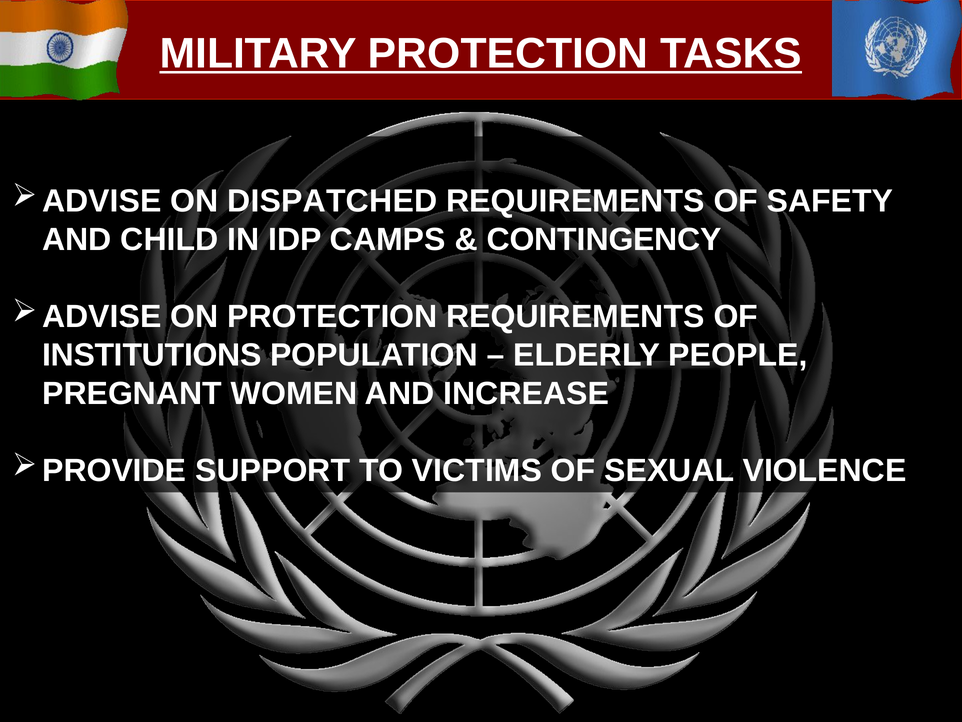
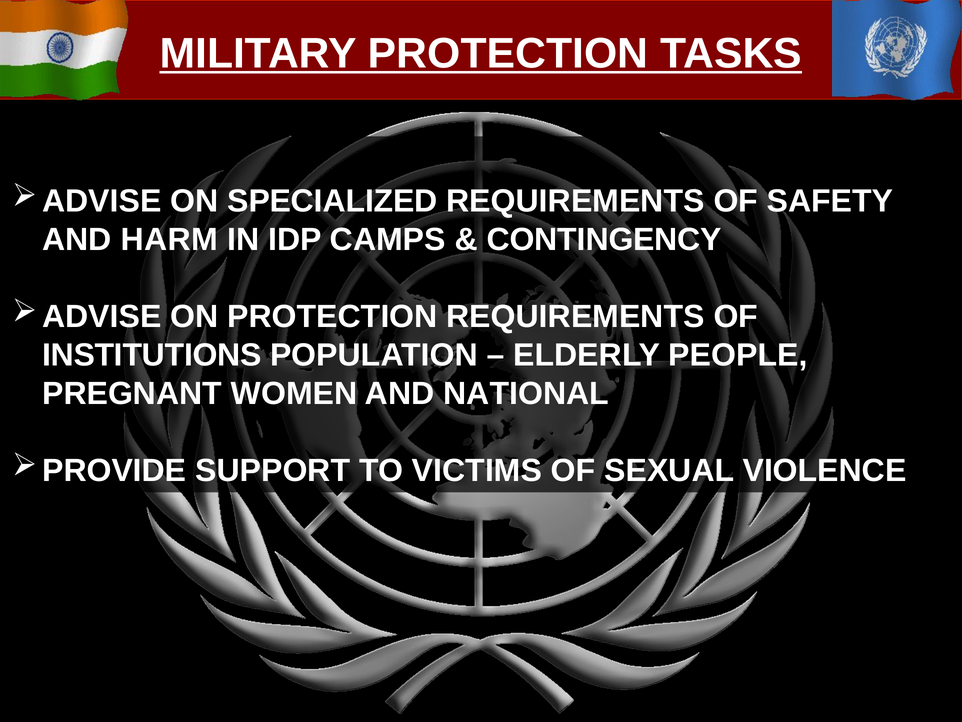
DISPATCHED: DISPATCHED -> SPECIALIZED
CHILD: CHILD -> HARM
INCREASE: INCREASE -> NATIONAL
